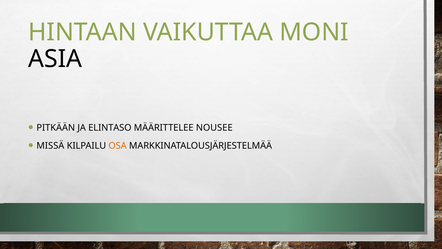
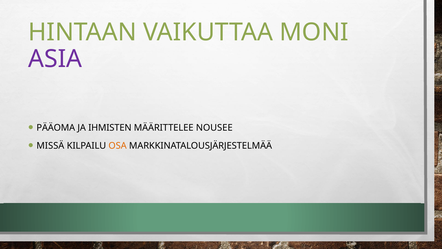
ASIA colour: black -> purple
PITKÄÄN: PITKÄÄN -> PÄÄOMA
ELINTASO: ELINTASO -> IHMISTEN
